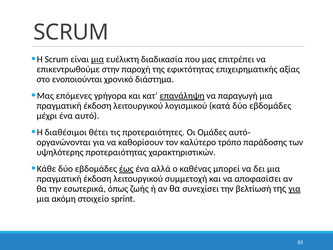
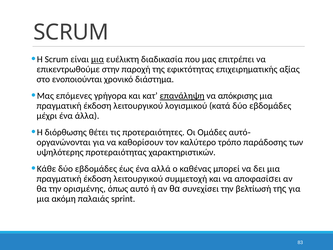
παραγωγή: παραγωγή -> απόκρισης
αυτό: αυτό -> άλλα
διαθέσιμοι: διαθέσιμοι -> διόρθωσης
έως underline: present -> none
εσωτερικά: εσωτερικά -> ορισμένης
ζωής: ζωής -> αυτό
για at (295, 189) underline: present -> none
στοιχείο: στοιχείο -> παλαιάς
